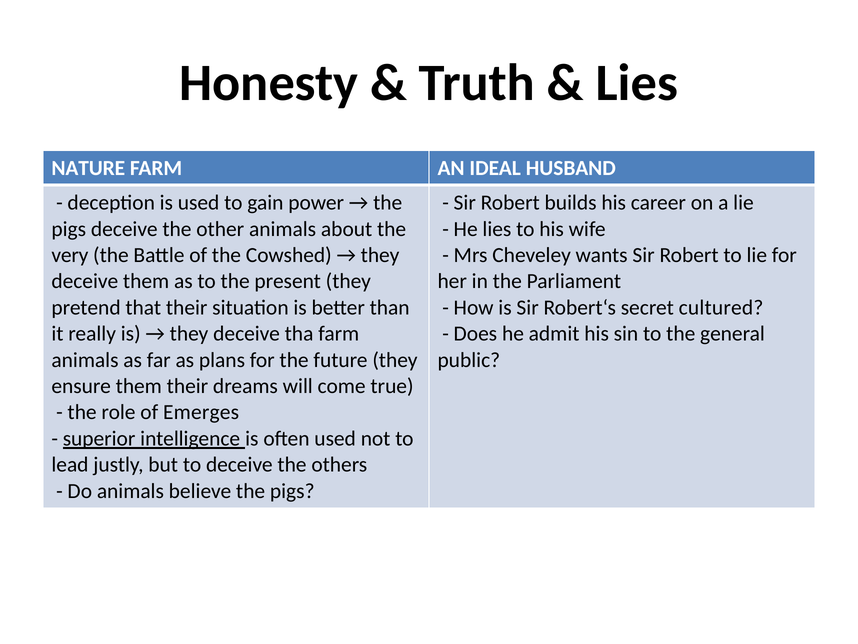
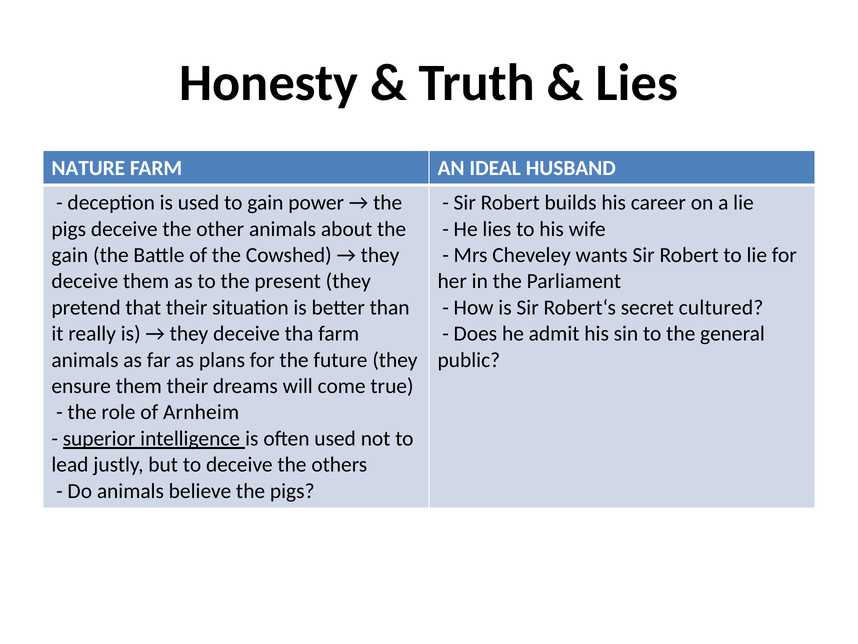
very at (70, 255): very -> gain
Emerges: Emerges -> Arnheim
